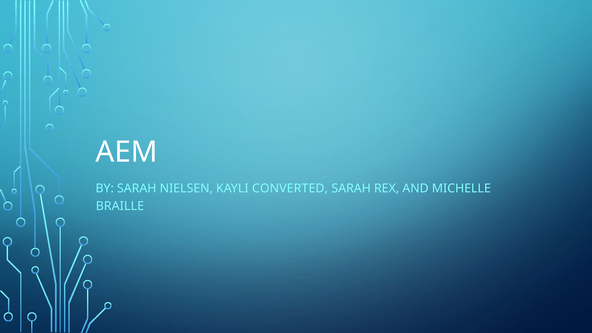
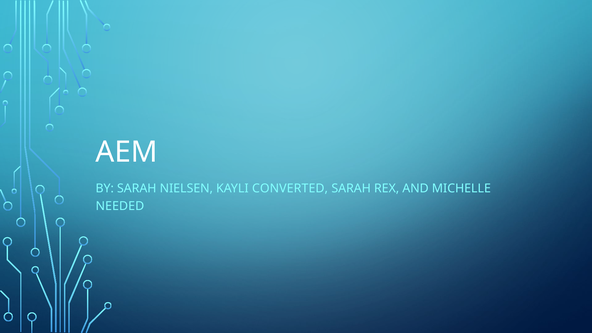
BRAILLE: BRAILLE -> NEEDED
